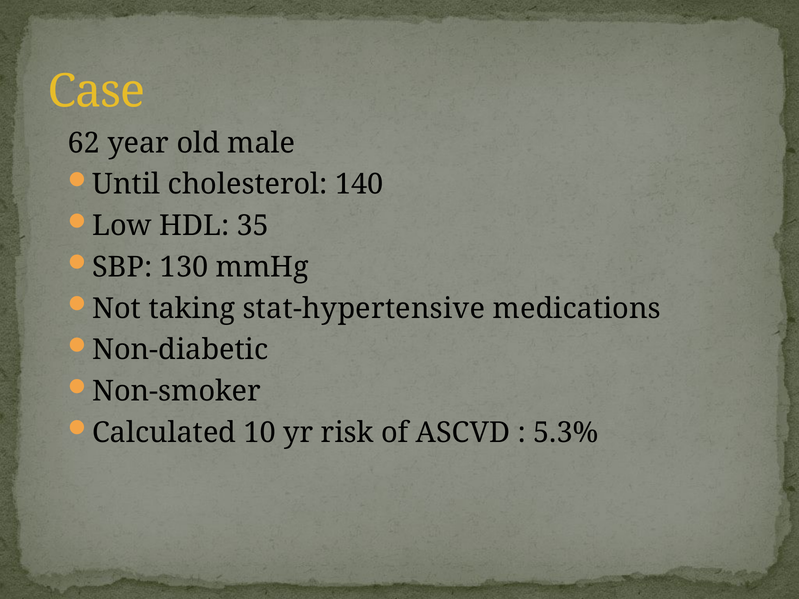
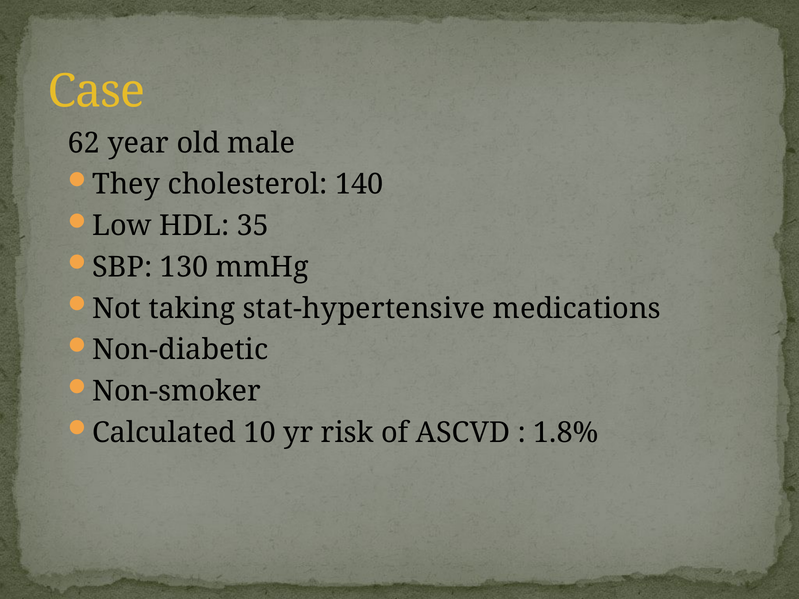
Until: Until -> They
5.3%: 5.3% -> 1.8%
